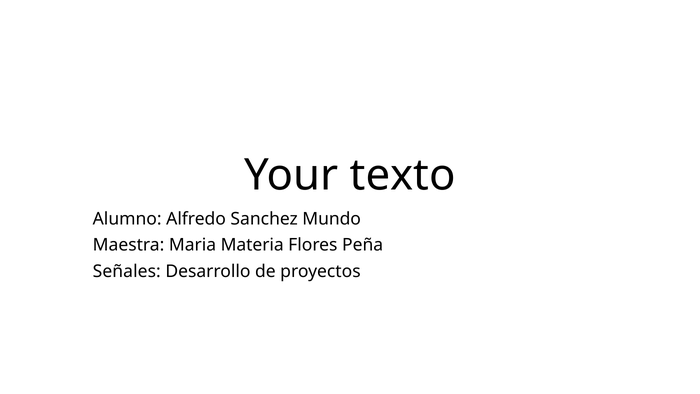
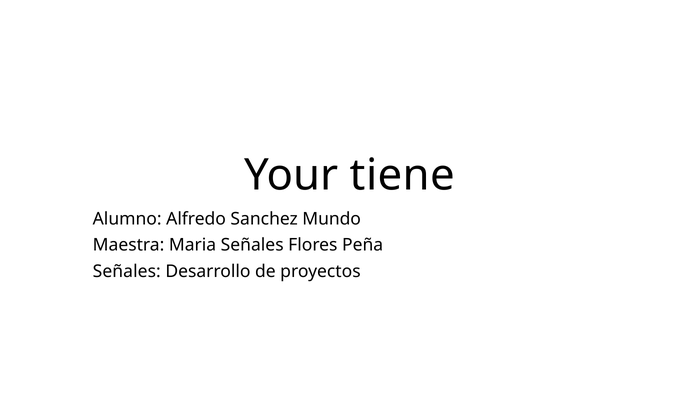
texto: texto -> tiene
Maria Materia: Materia -> Señales
